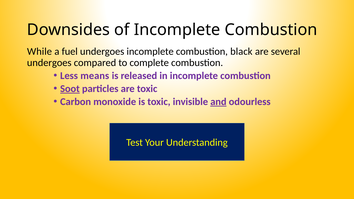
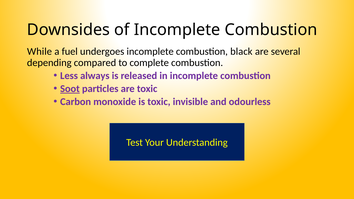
undergoes at (49, 63): undergoes -> depending
means: means -> always
and underline: present -> none
